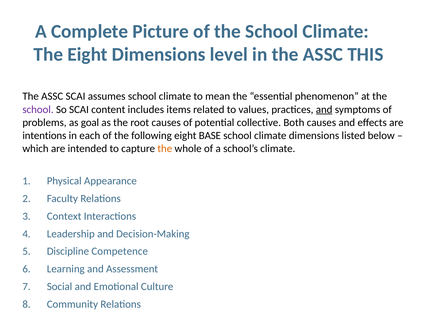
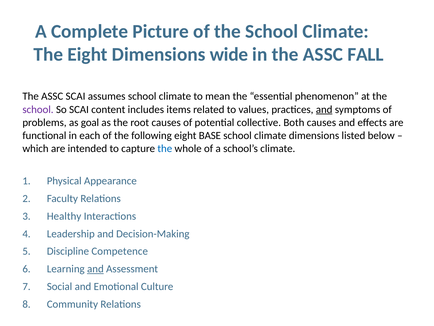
level: level -> wide
THIS: THIS -> FALL
intentions: intentions -> functional
the at (165, 148) colour: orange -> blue
Context: Context -> Healthy
and at (95, 269) underline: none -> present
